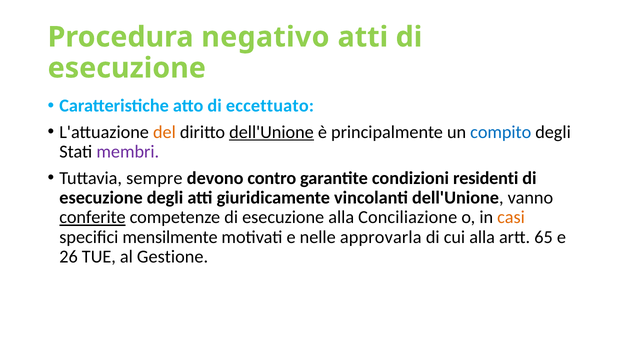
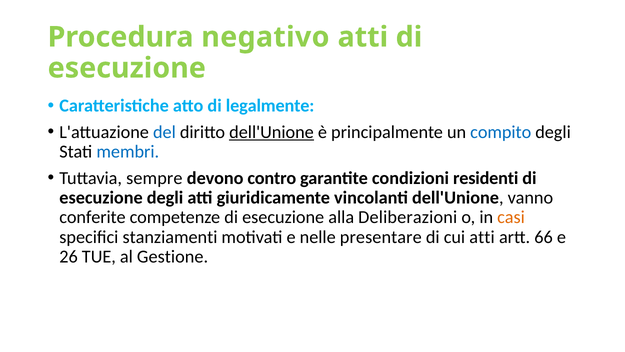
eccettuato: eccettuato -> legalmente
del colour: orange -> blue
membri colour: purple -> blue
conferite underline: present -> none
Conciliazione: Conciliazione -> Deliberazioni
mensilmente: mensilmente -> stanziamenti
approvarla: approvarla -> presentare
cui alla: alla -> atti
65: 65 -> 66
